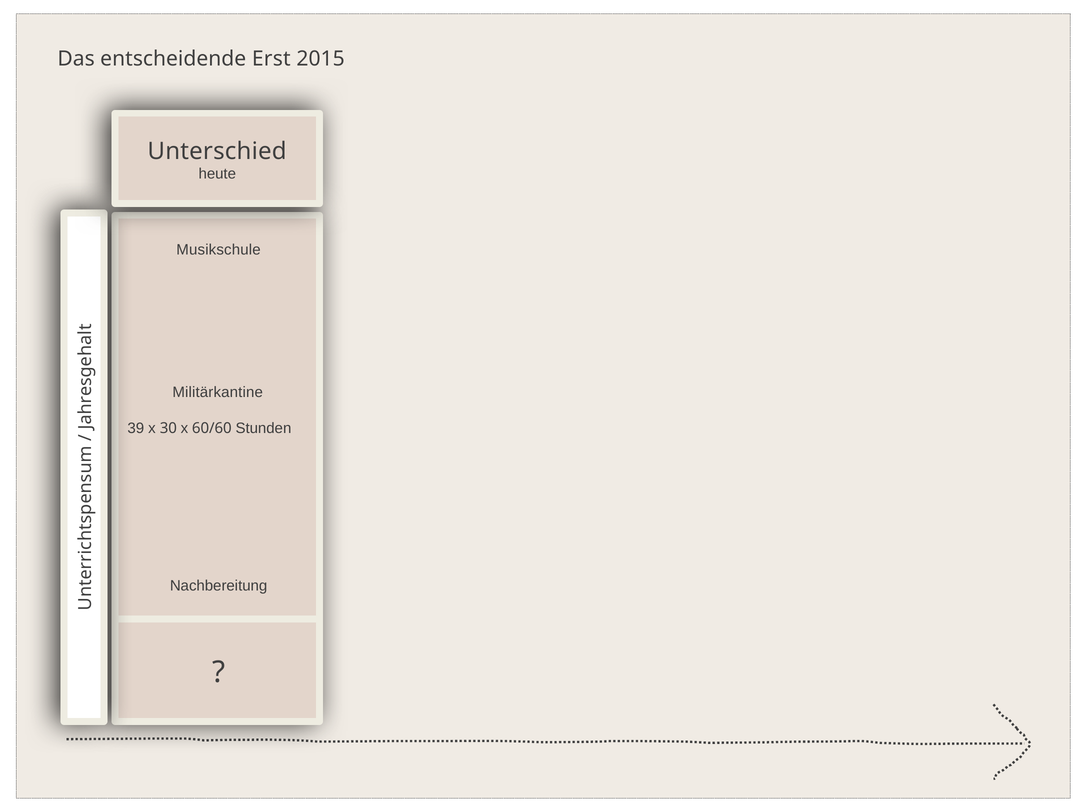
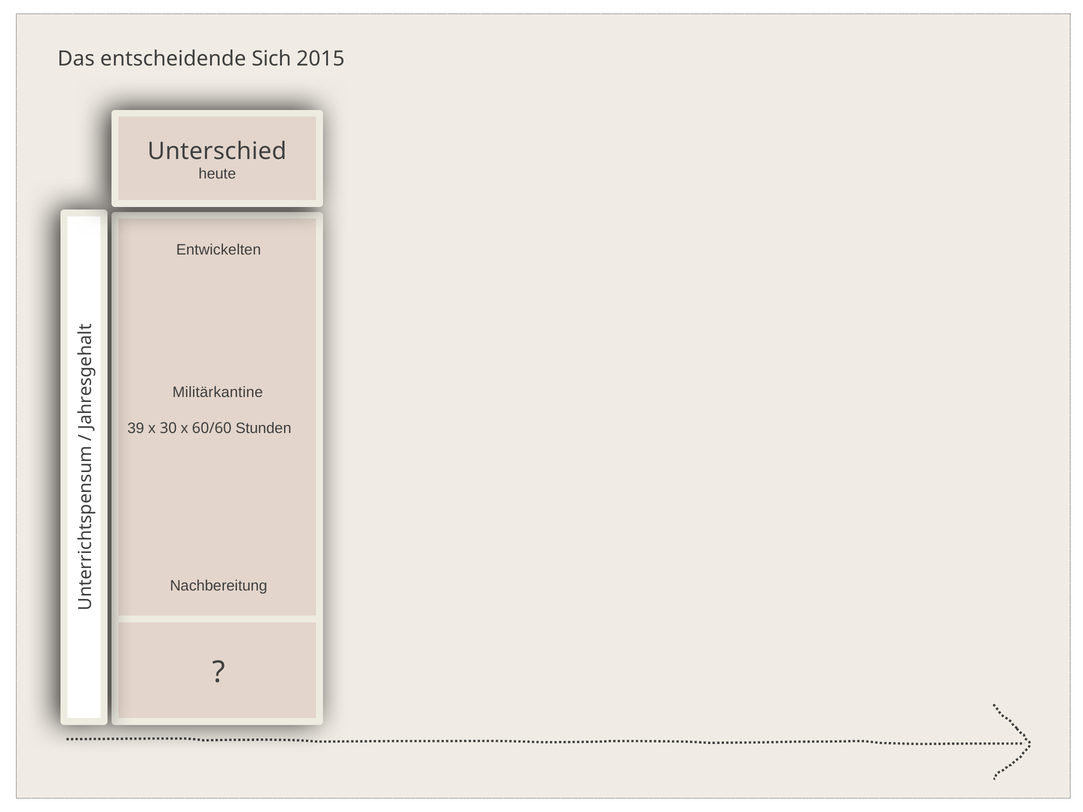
Erst: Erst -> Sich
Musikschule: Musikschule -> Entwickelten
